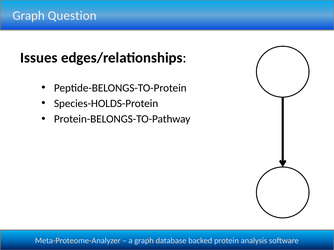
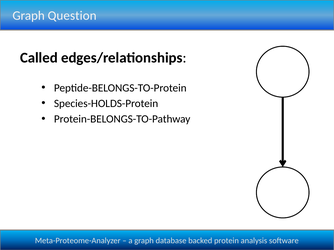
Issues: Issues -> Called
